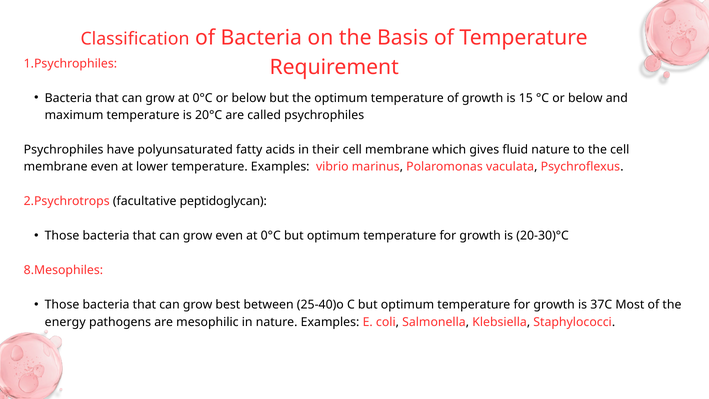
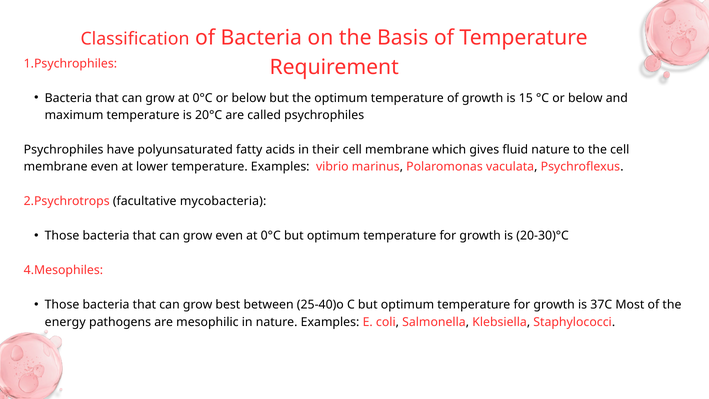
peptidoglycan: peptidoglycan -> mycobacteria
8.Mesophiles: 8.Mesophiles -> 4.Mesophiles
